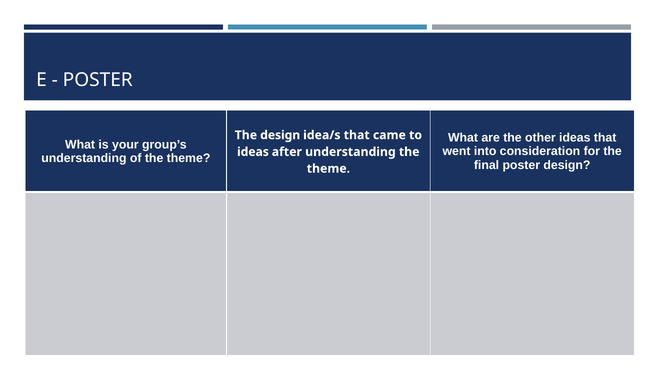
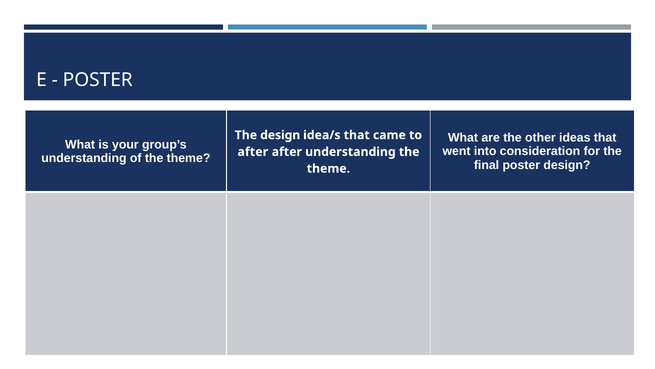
ideas at (253, 152): ideas -> after
